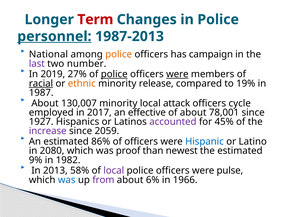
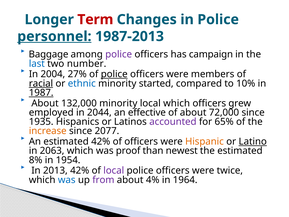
National: National -> Baggage
police at (119, 54) colour: orange -> purple
last colour: purple -> blue
2019: 2019 -> 2004
were at (177, 74) underline: present -> none
ethnic colour: orange -> blue
release: release -> started
19%: 19% -> 10%
1987 underline: none -> present
130,007: 130,007 -> 132,000
local attack: attack -> which
cycle: cycle -> grew
2017: 2017 -> 2044
78,001: 78,001 -> 72,000
1927: 1927 -> 1935
45%: 45% -> 65%
increase colour: purple -> orange
2059: 2059 -> 2077
estimated 86%: 86% -> 42%
Hispanic colour: blue -> orange
Latino underline: none -> present
2080: 2080 -> 2063
9%: 9% -> 8%
1982: 1982 -> 1954
2013 58%: 58% -> 42%
pulse: pulse -> twice
6%: 6% -> 4%
1966: 1966 -> 1964
